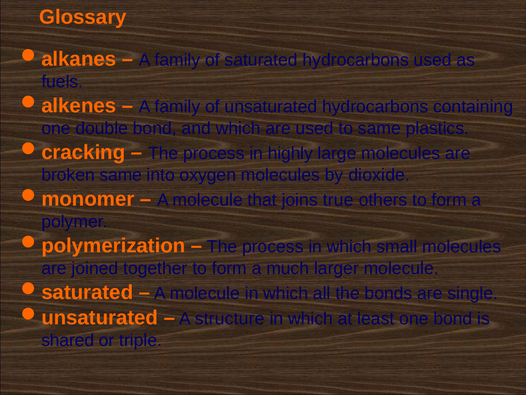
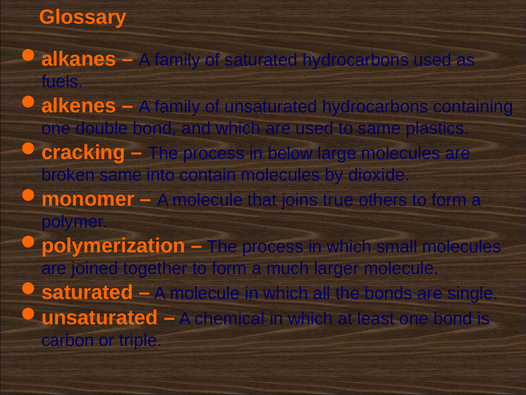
highly: highly -> below
oxygen: oxygen -> contain
structure: structure -> chemical
shared: shared -> carbon
